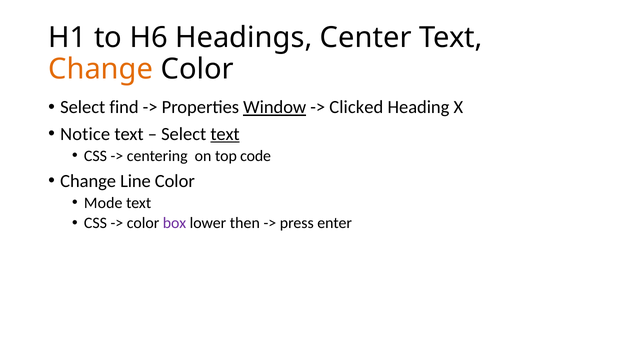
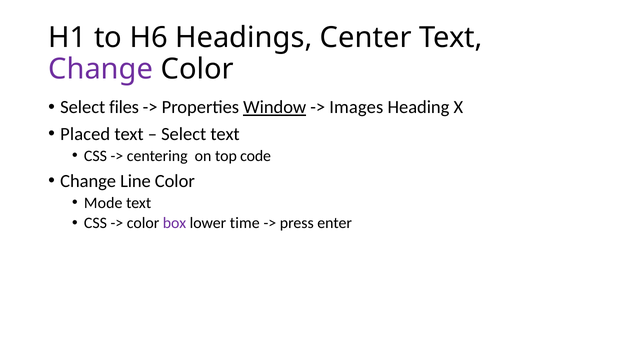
Change at (101, 69) colour: orange -> purple
find: find -> files
Clicked: Clicked -> Images
Notice: Notice -> Placed
text at (225, 134) underline: present -> none
then: then -> time
